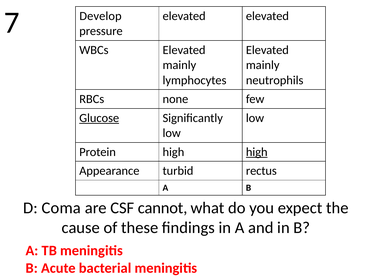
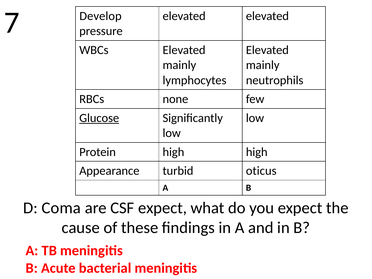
high at (257, 152) underline: present -> none
rectus: rectus -> oticus
CSF cannot: cannot -> expect
